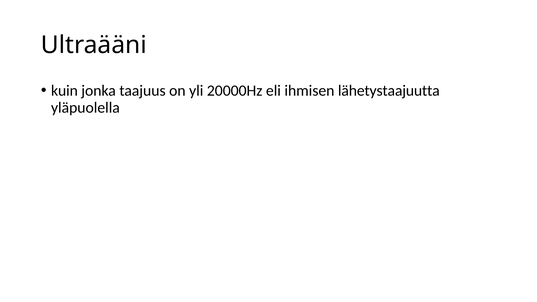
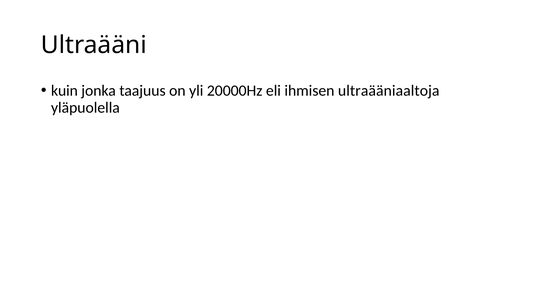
lähetystaajuutta: lähetystaajuutta -> ultraääniaaltoja
